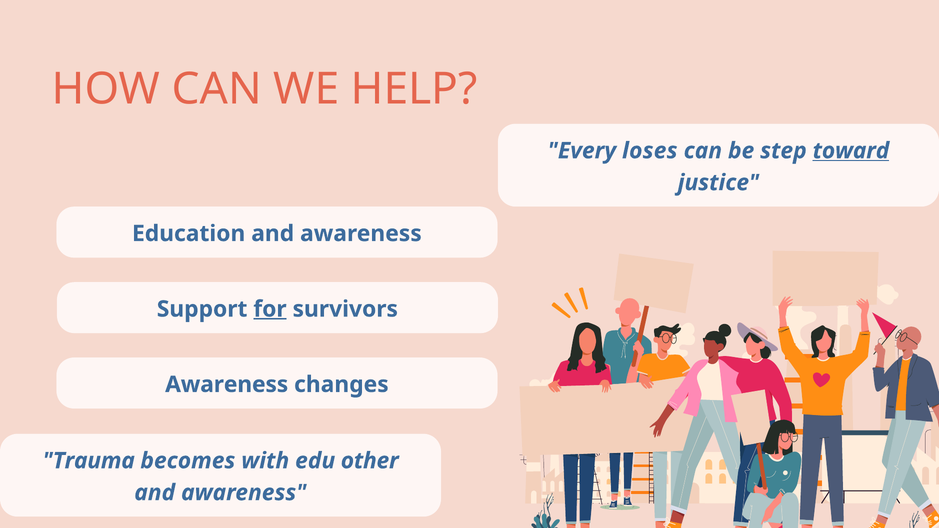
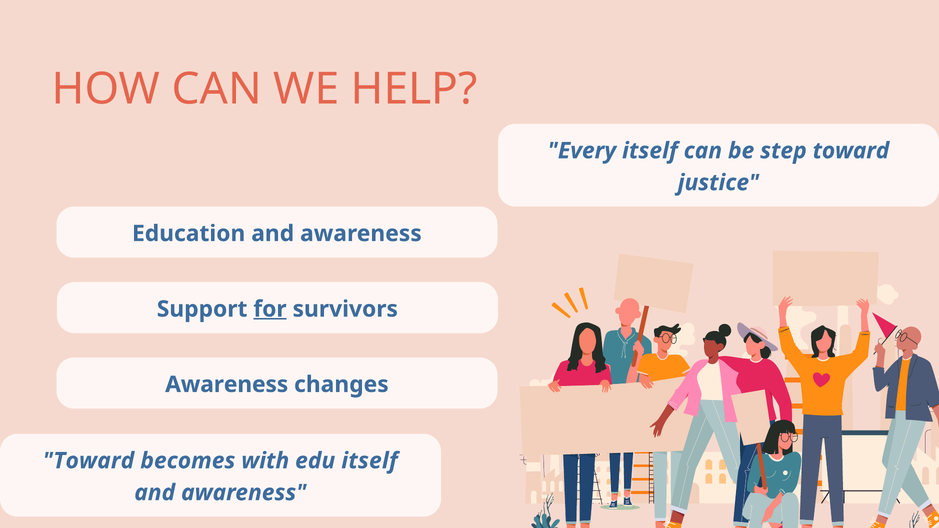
Every loses: loses -> itself
toward at (851, 151) underline: present -> none
Trauma at (89, 461): Trauma -> Toward
edu other: other -> itself
